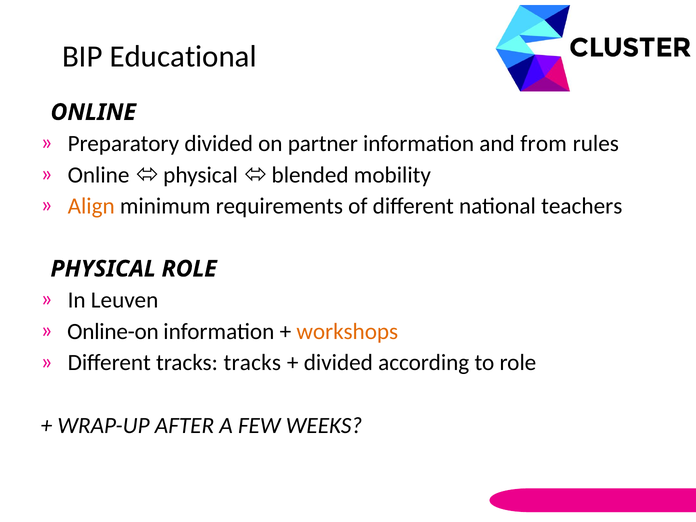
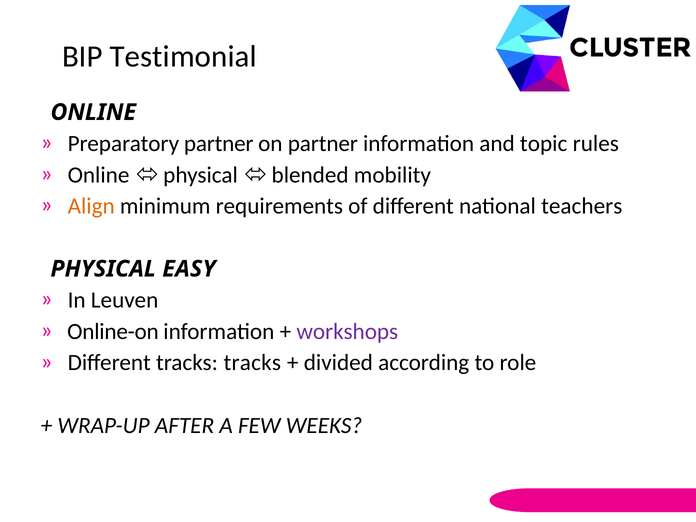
Educational: Educational -> Testimonial
Preparatory divided: divided -> partner
from: from -> topic
PHYSICAL ROLE: ROLE -> EASY
workshops colour: orange -> purple
